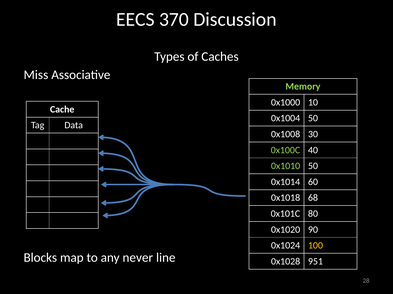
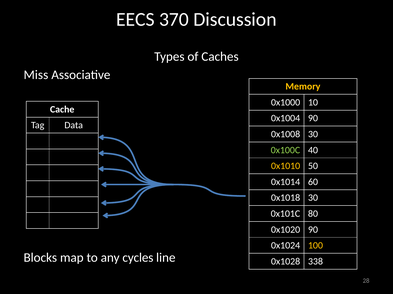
Memory colour: light green -> yellow
0x1004 50: 50 -> 90
0x1010 colour: light green -> yellow
0x1018 68: 68 -> 30
never: never -> cycles
951: 951 -> 338
